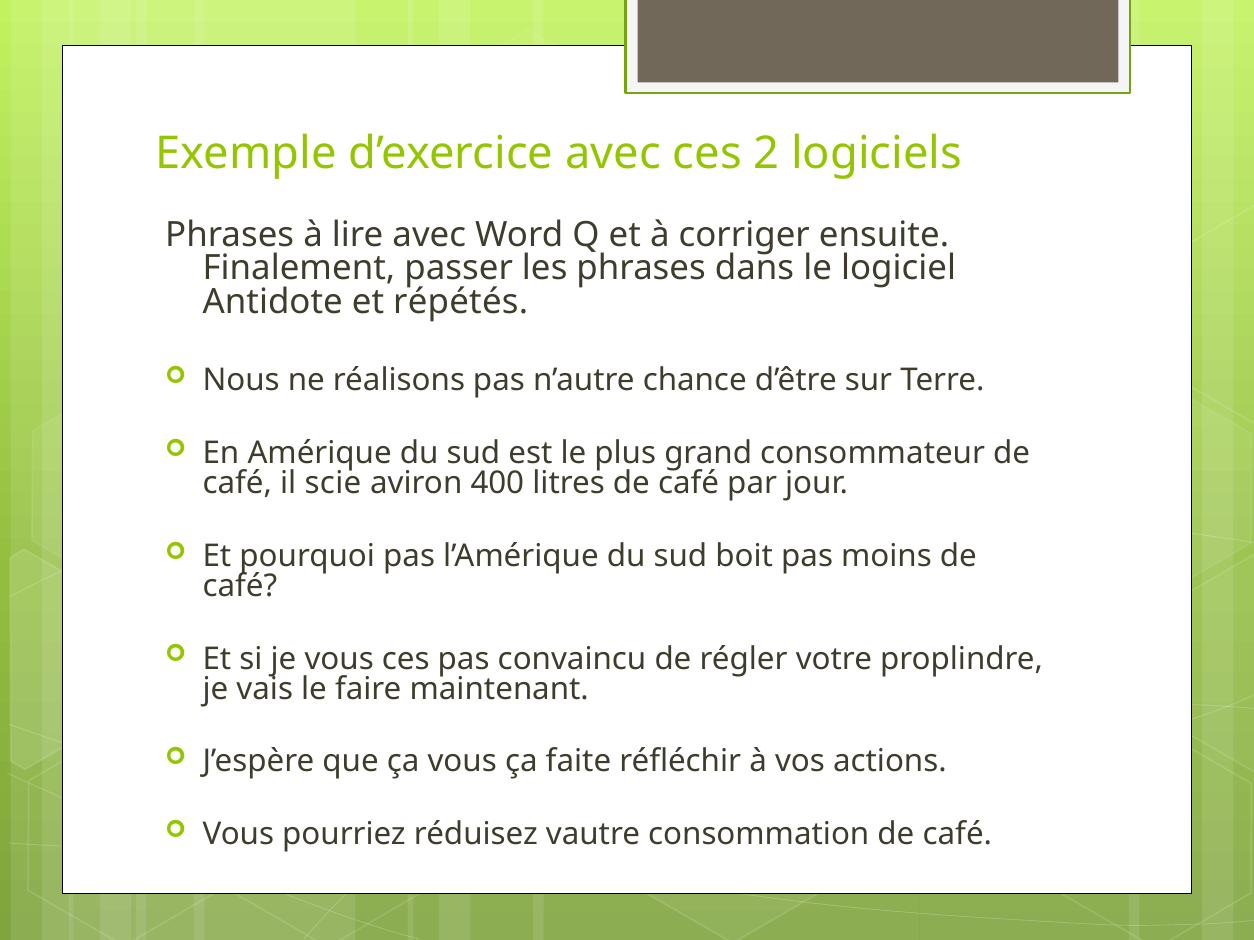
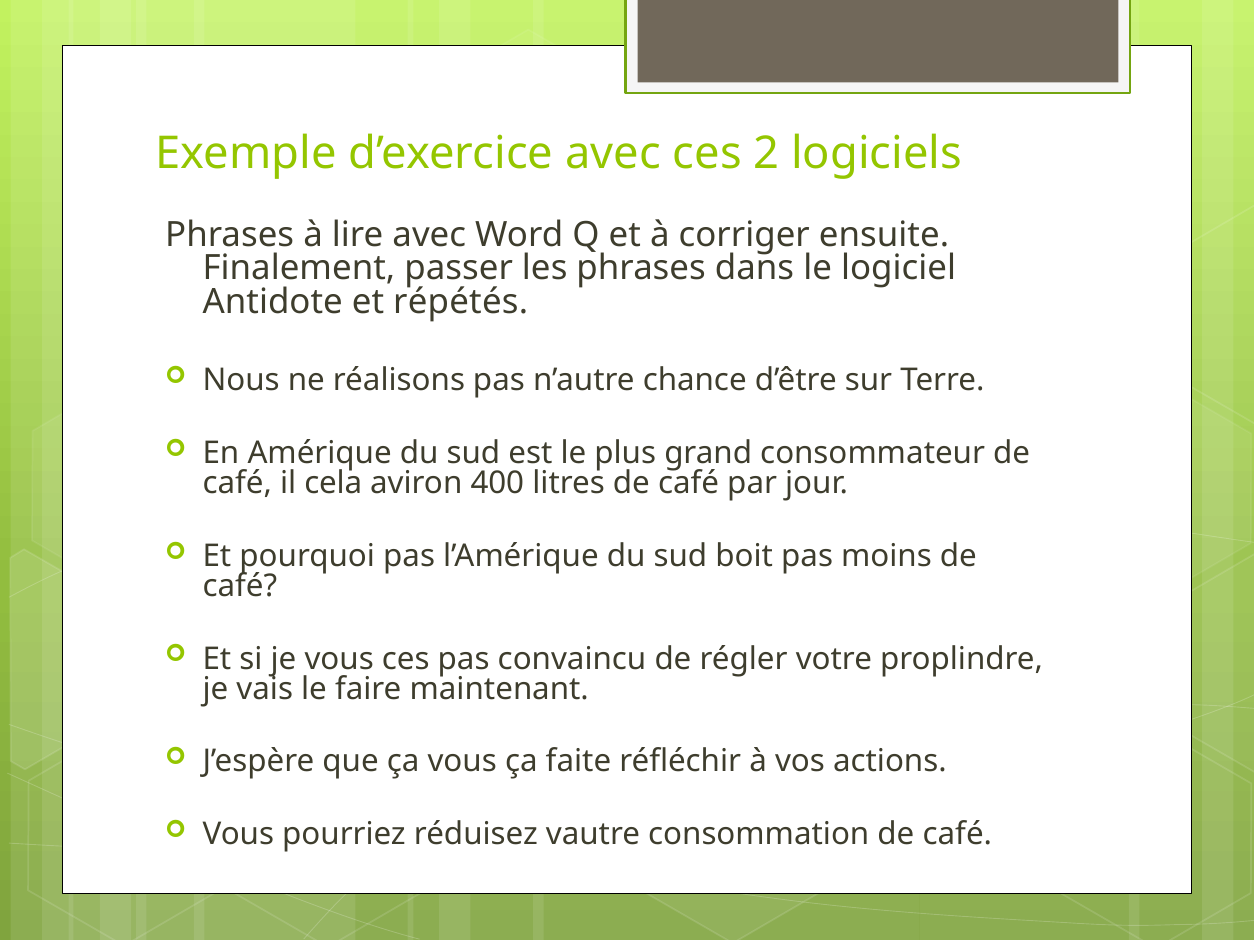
scie: scie -> cela
